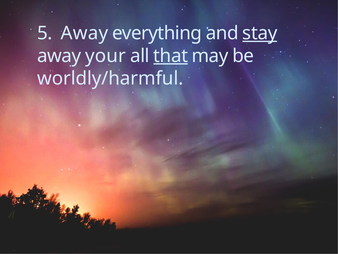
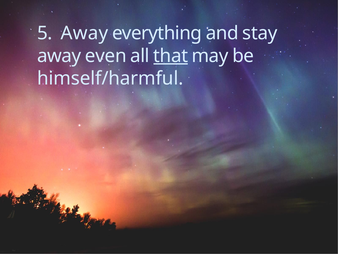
stay underline: present -> none
your: your -> even
worldly/harmful: worldly/harmful -> himself/harmful
